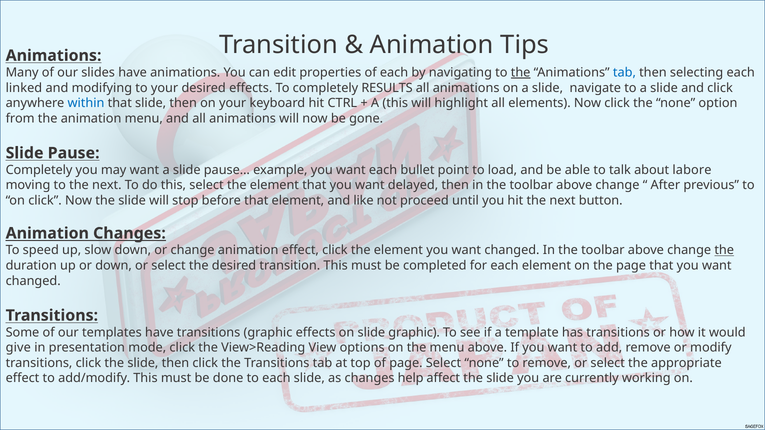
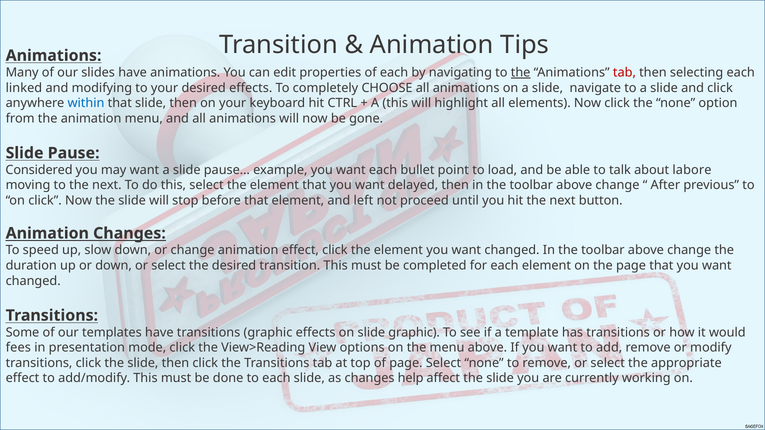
tab at (624, 73) colour: blue -> red
RESULTS: RESULTS -> CHOOSE
Completely at (39, 170): Completely -> Considered
like: like -> left
the at (724, 250) underline: present -> none
give: give -> fees
